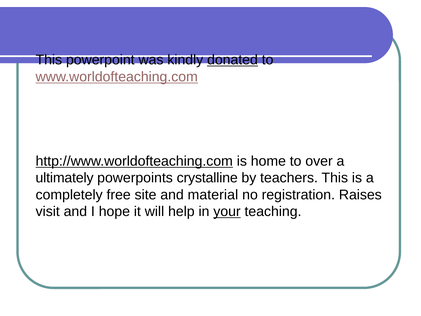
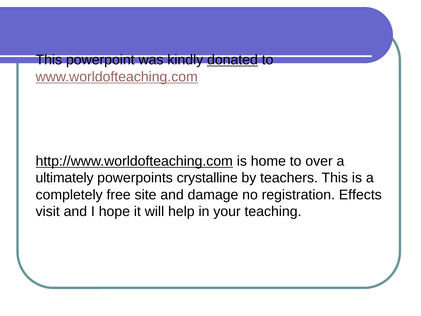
material: material -> damage
Raises: Raises -> Effects
your underline: present -> none
